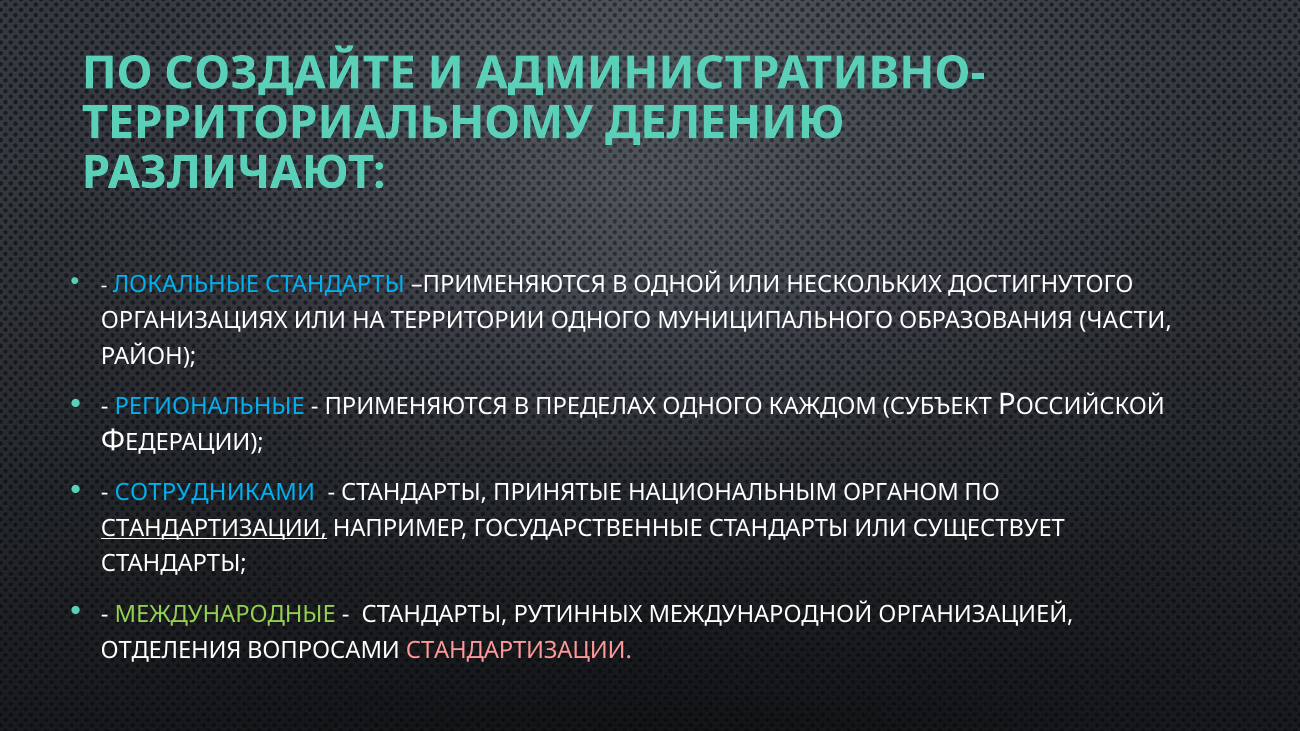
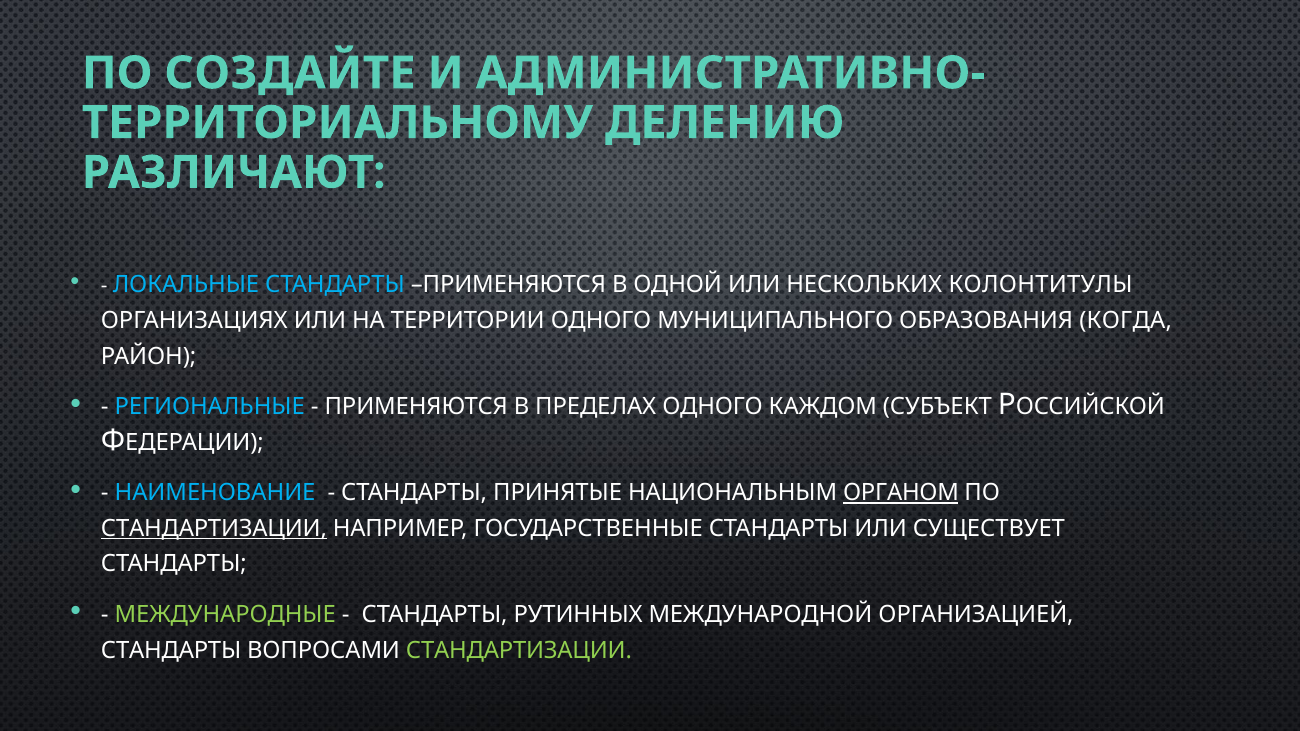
ДОСТИГНУТОГО: ДОСТИГНУТОГО -> КОЛОНТИТУЛЫ
ЧАСТИ: ЧАСТИ -> КОГДА
СОТРУДНИКАМИ: СОТРУДНИКАМИ -> НАИМЕНОВАНИЕ
ОРГАНОМ underline: none -> present
ОТДЕЛЕНИЯ at (171, 650): ОТДЕЛЕНИЯ -> СТАНДАРТЫ
СТАНДАРТИЗАЦИИ at (519, 650) colour: pink -> light green
